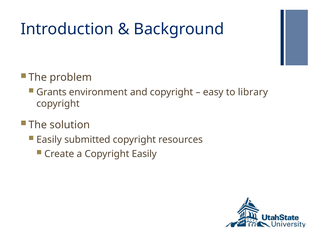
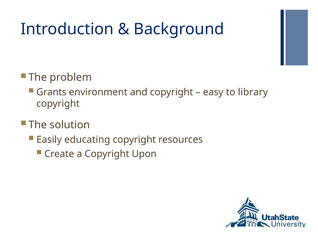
submitted: submitted -> educating
Copyright Easily: Easily -> Upon
